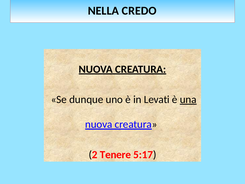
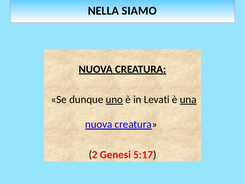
CREDO: CREDO -> SIAMO
uno underline: none -> present
Tenere: Tenere -> Genesi
